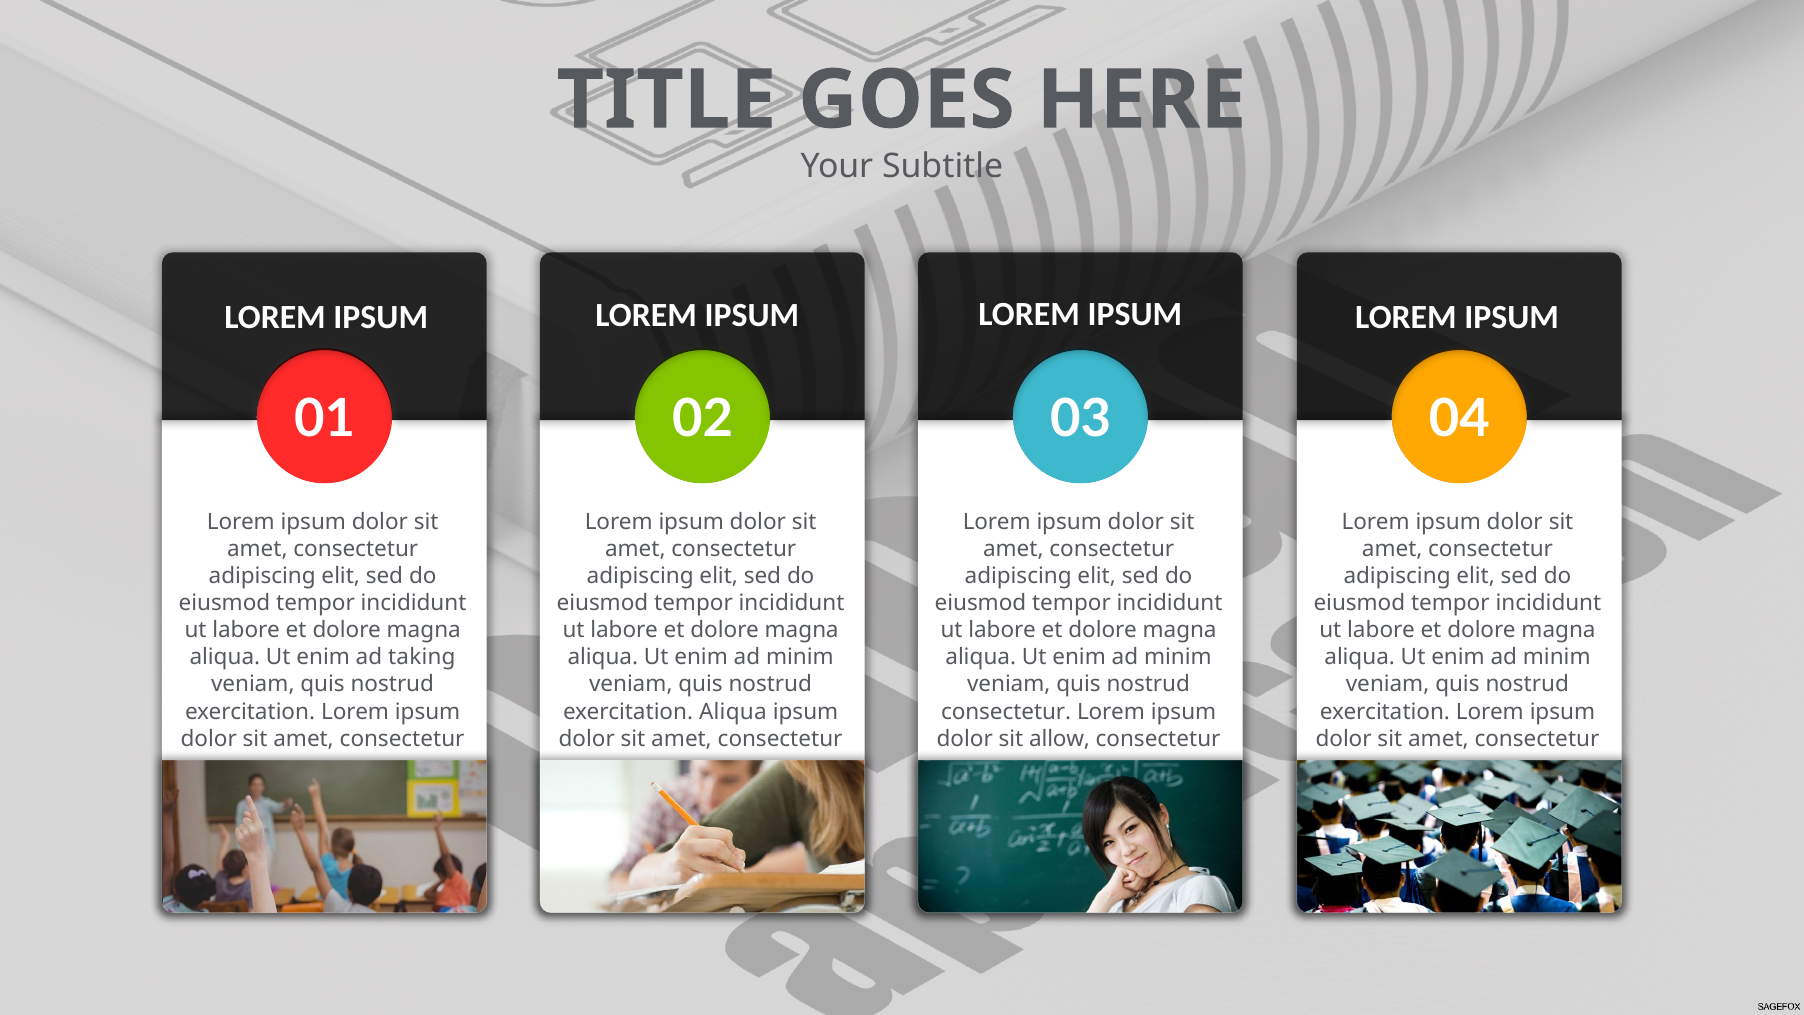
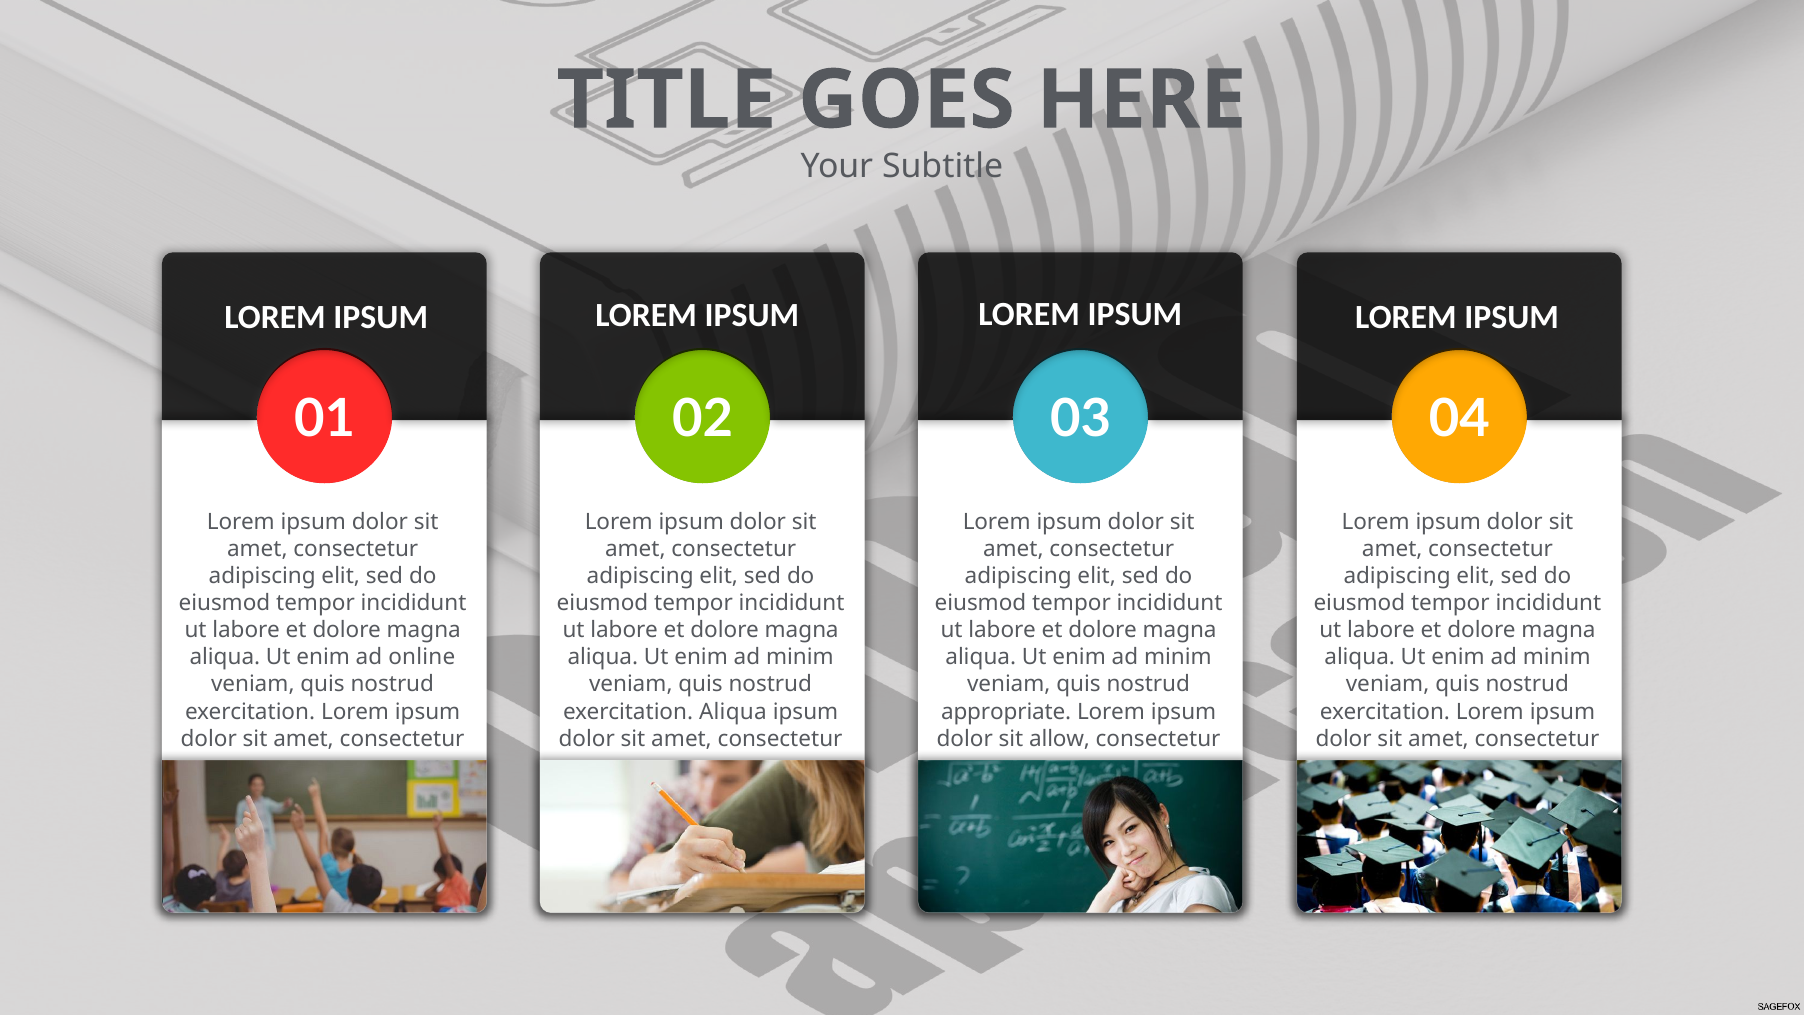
taking: taking -> online
consectetur at (1006, 711): consectetur -> appropriate
